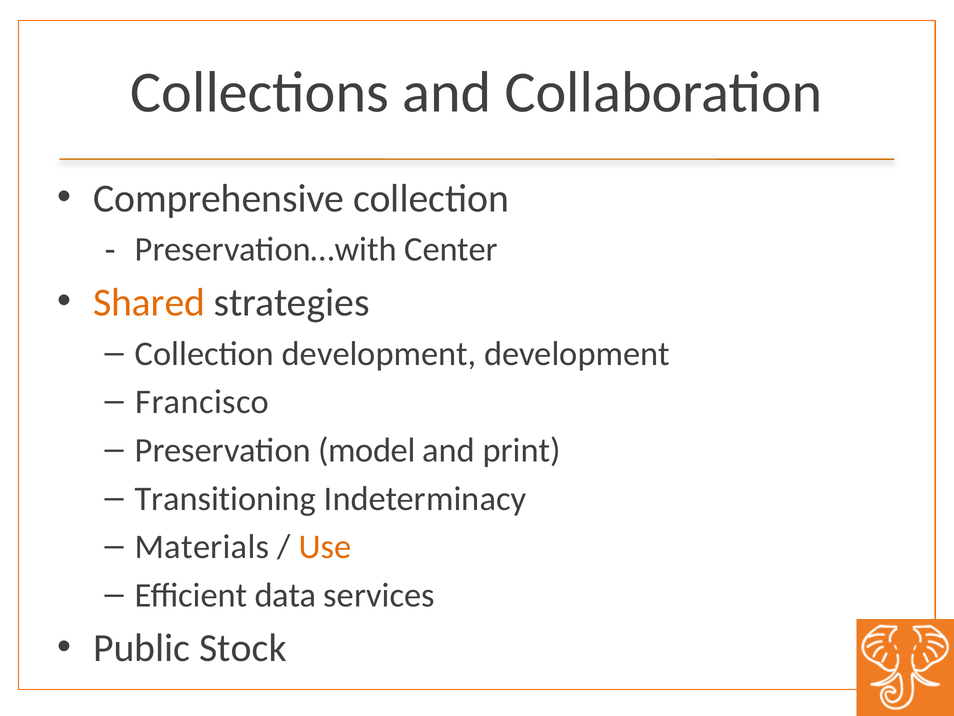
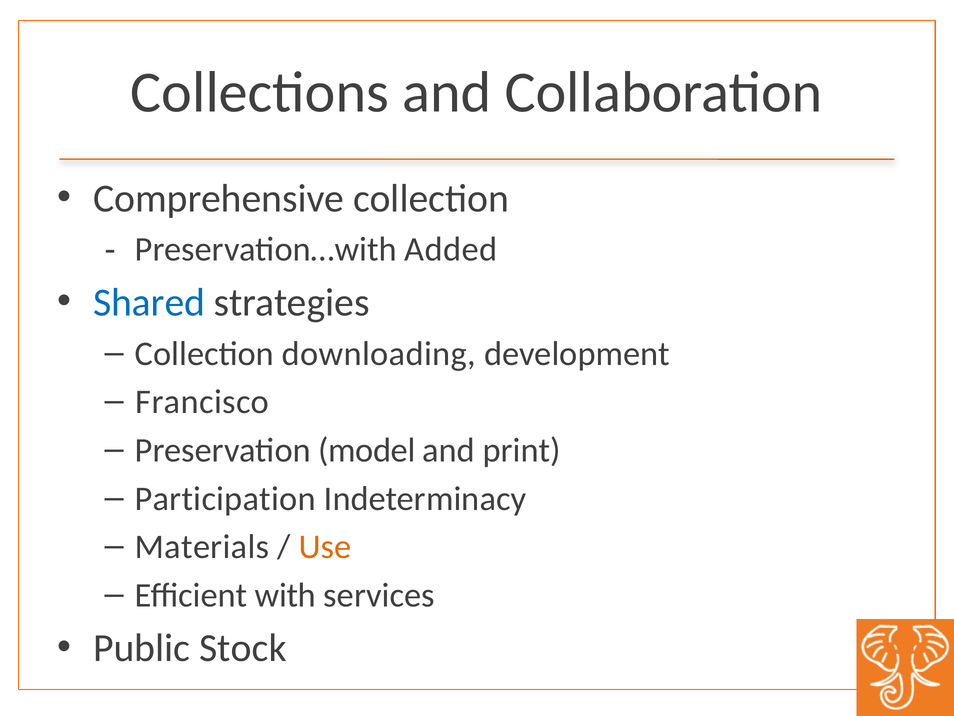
Center: Center -> Added
Shared colour: orange -> blue
Collection development: development -> downloading
Transitioning: Transitioning -> Participation
data: data -> with
